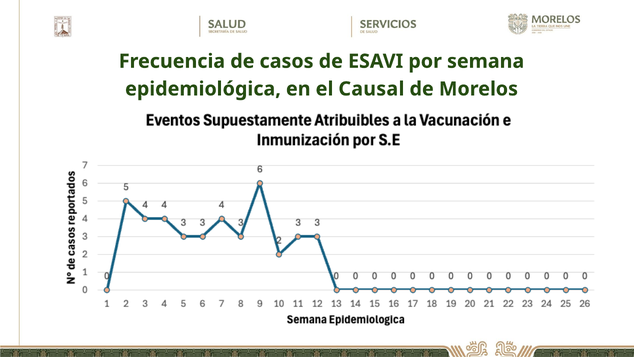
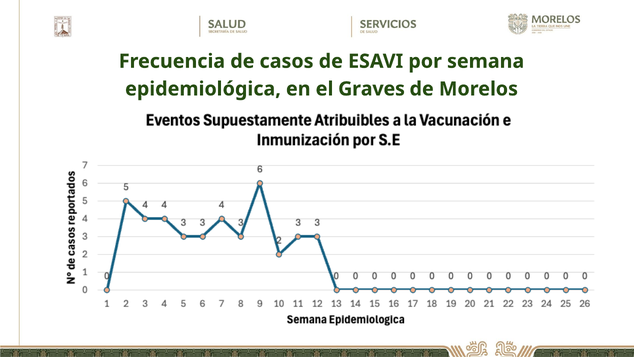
Causal: Causal -> Graves
